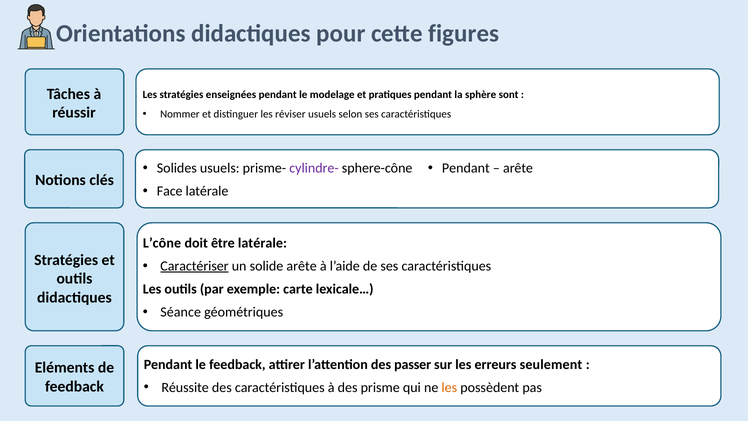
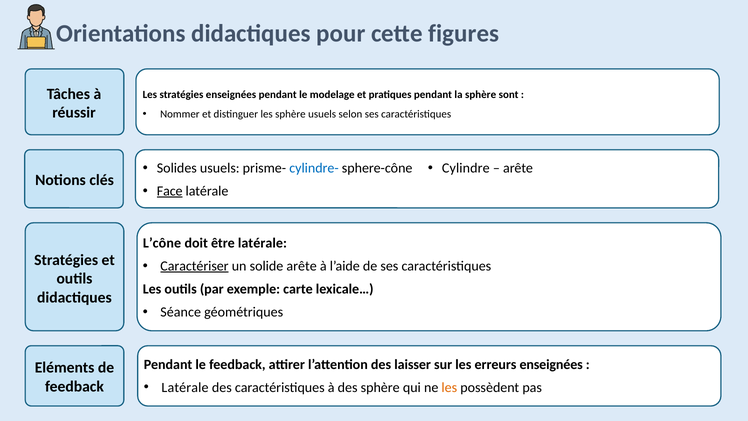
les réviser: réviser -> sphère
cylindre- colour: purple -> blue
Pendant at (466, 168): Pendant -> Cylindre
Face underline: none -> present
passer: passer -> laisser
erreurs seulement: seulement -> enseignées
Réussite at (185, 387): Réussite -> Latérale
des prisme: prisme -> sphère
